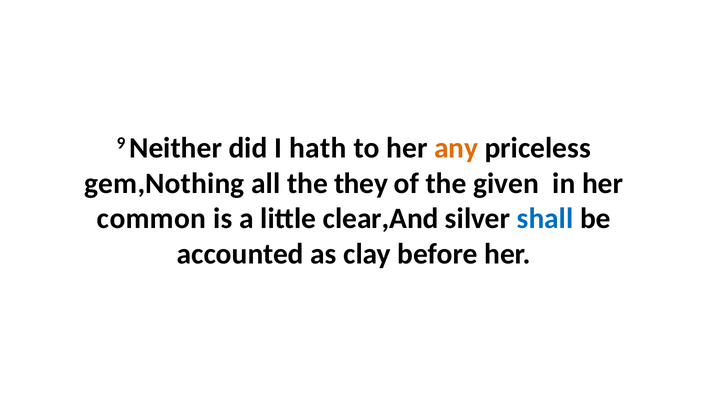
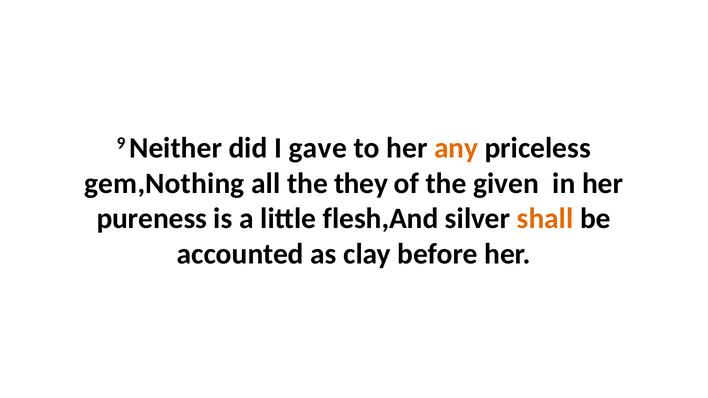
hath: hath -> gave
common: common -> pureness
clear,And: clear,And -> flesh,And
shall colour: blue -> orange
